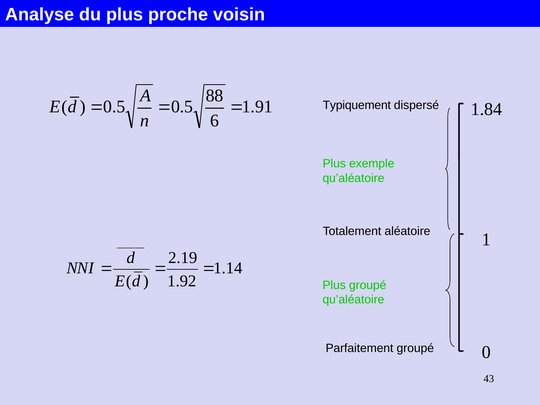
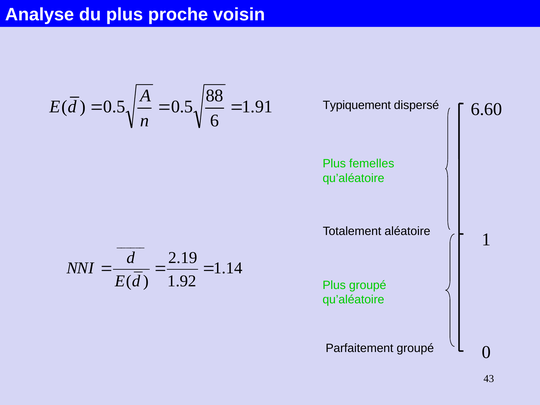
1.84: 1.84 -> 6.60
exemple: exemple -> femelles
